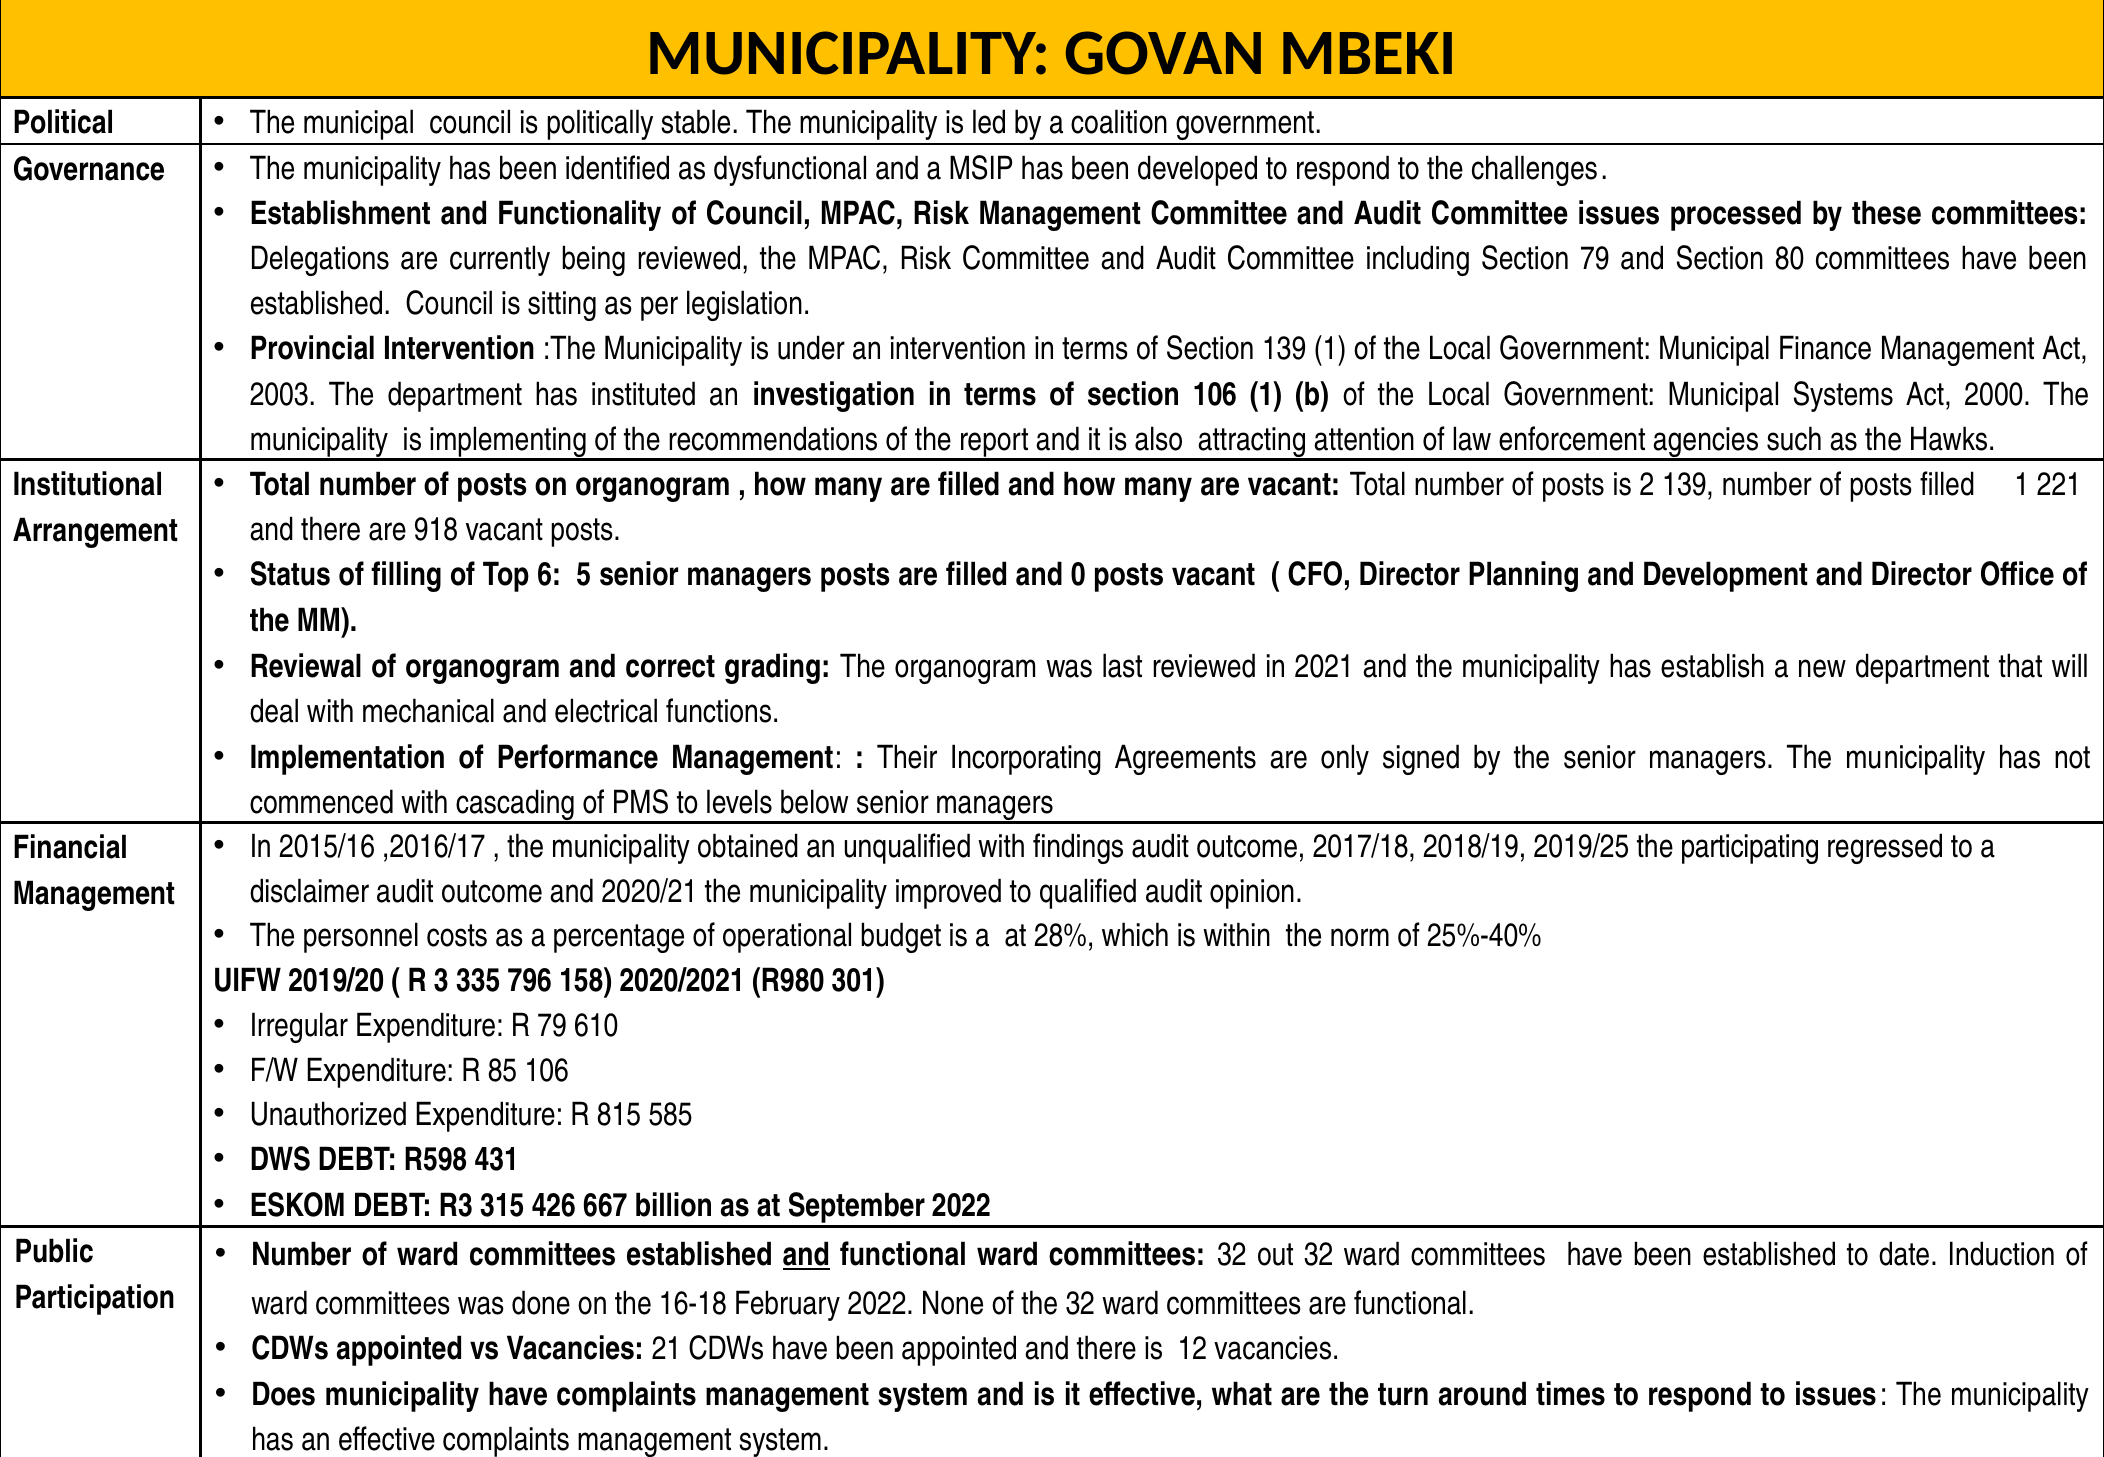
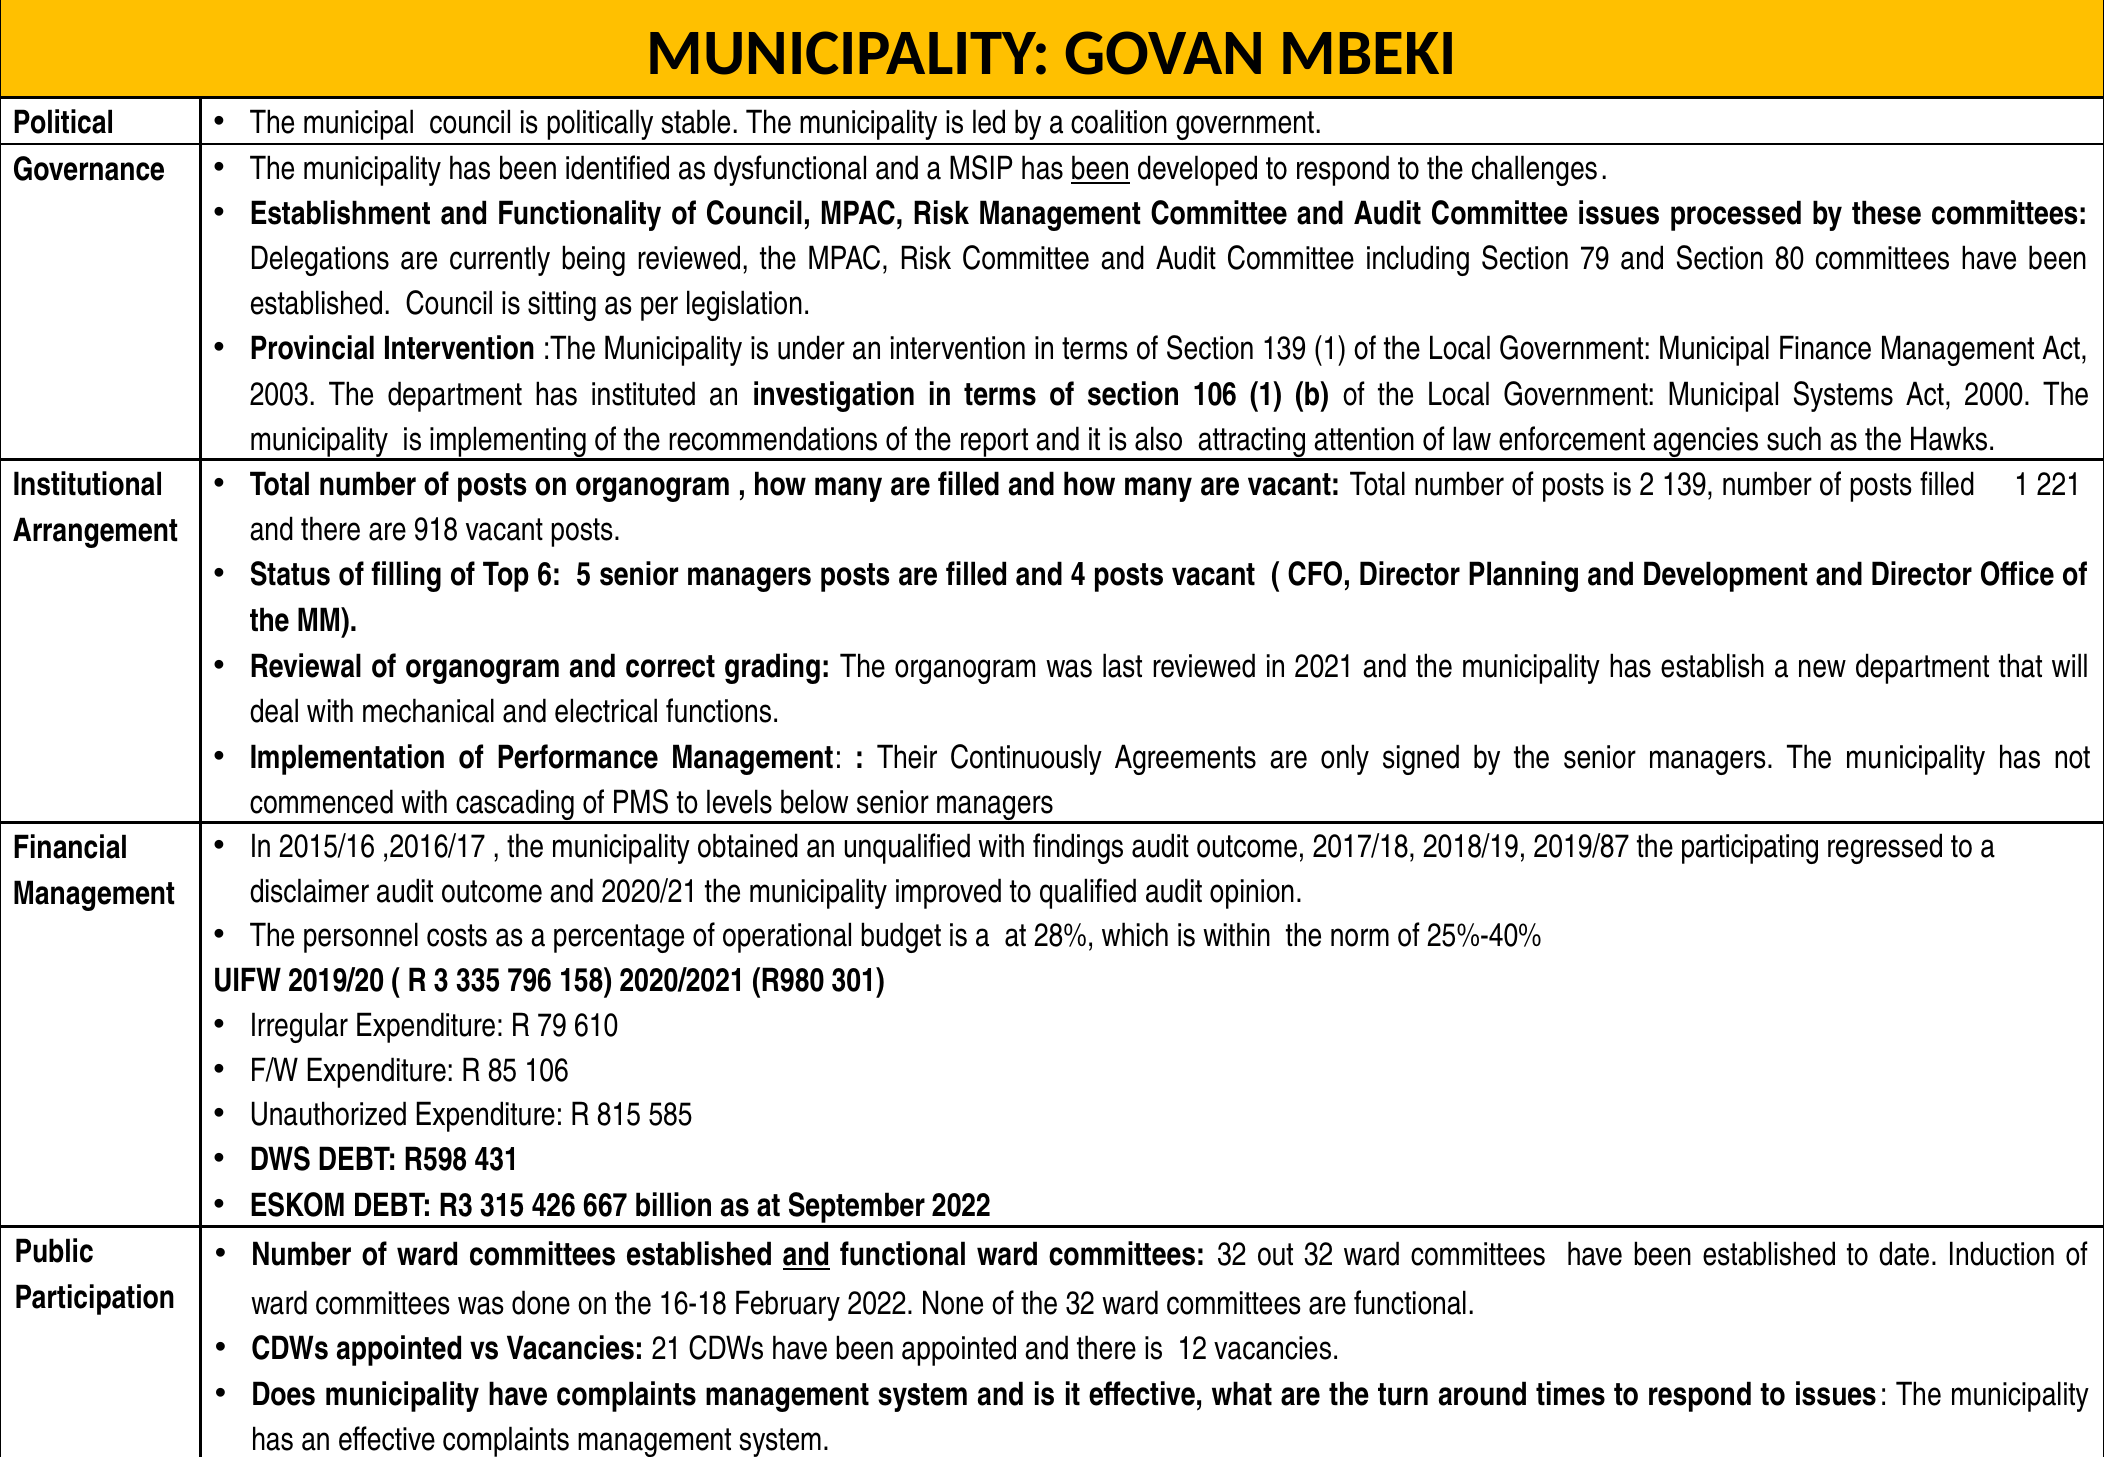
been at (1100, 169) underline: none -> present
0: 0 -> 4
Incorporating: Incorporating -> Continuously
2019/25: 2019/25 -> 2019/87
